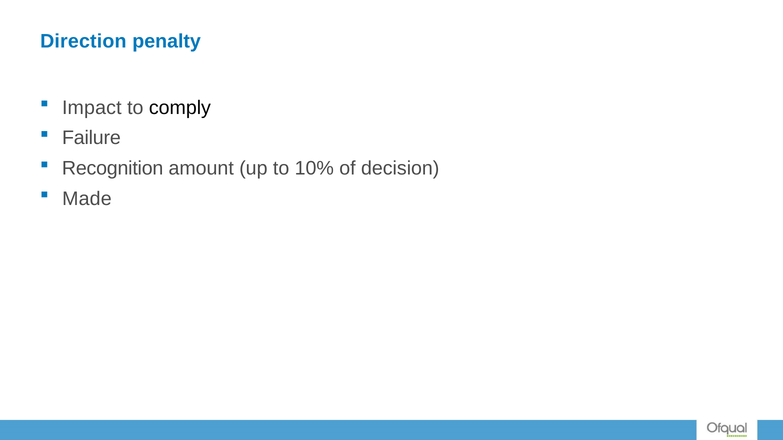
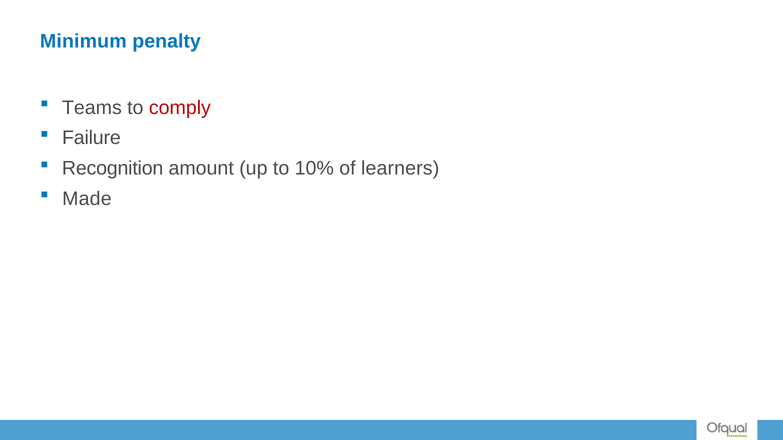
Direction: Direction -> Minimum
Impact: Impact -> Teams
comply colour: black -> red
decision: decision -> learners
